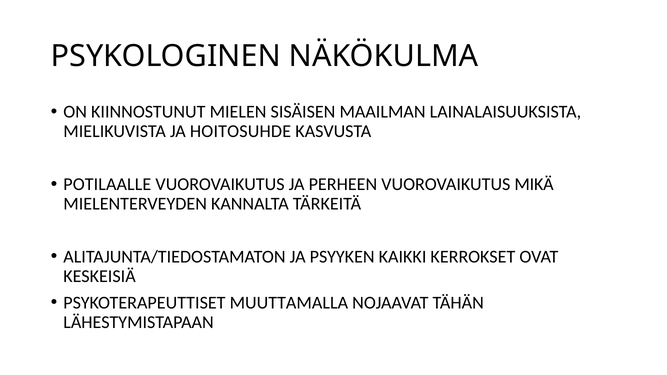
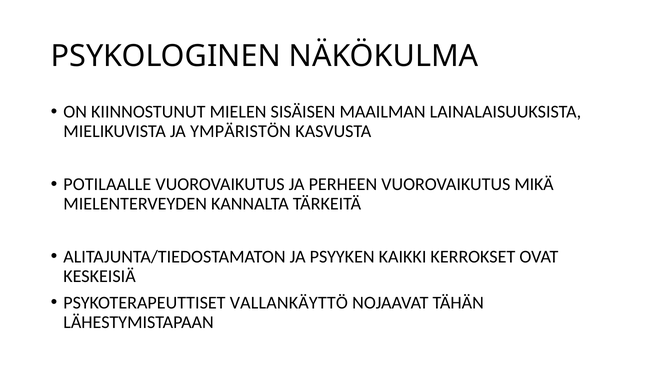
HOITOSUHDE: HOITOSUHDE -> YMPÄRISTÖN
MUUTTAMALLA: MUUTTAMALLA -> VALLANKÄYTTÖ
